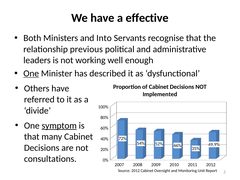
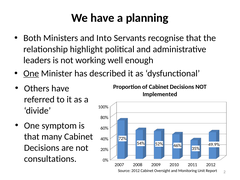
effective: effective -> planning
previous: previous -> highlight
symptom underline: present -> none
